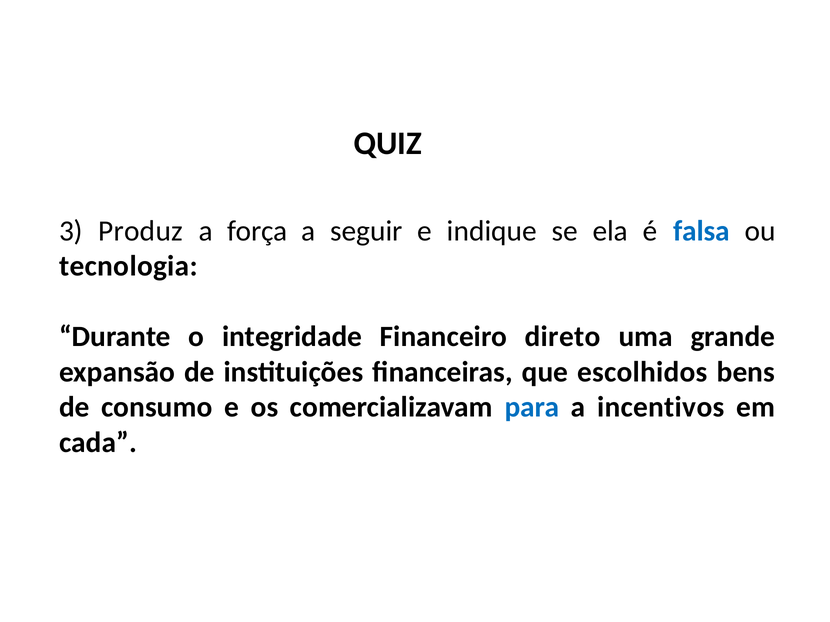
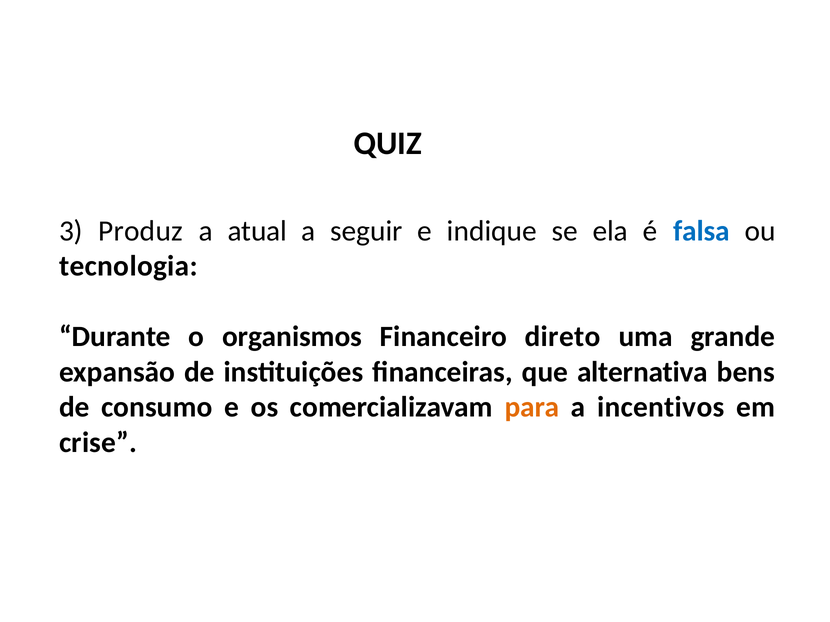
força: força -> atual
integridade: integridade -> organismos
escolhidos: escolhidos -> alternativa
para colour: blue -> orange
cada: cada -> crise
